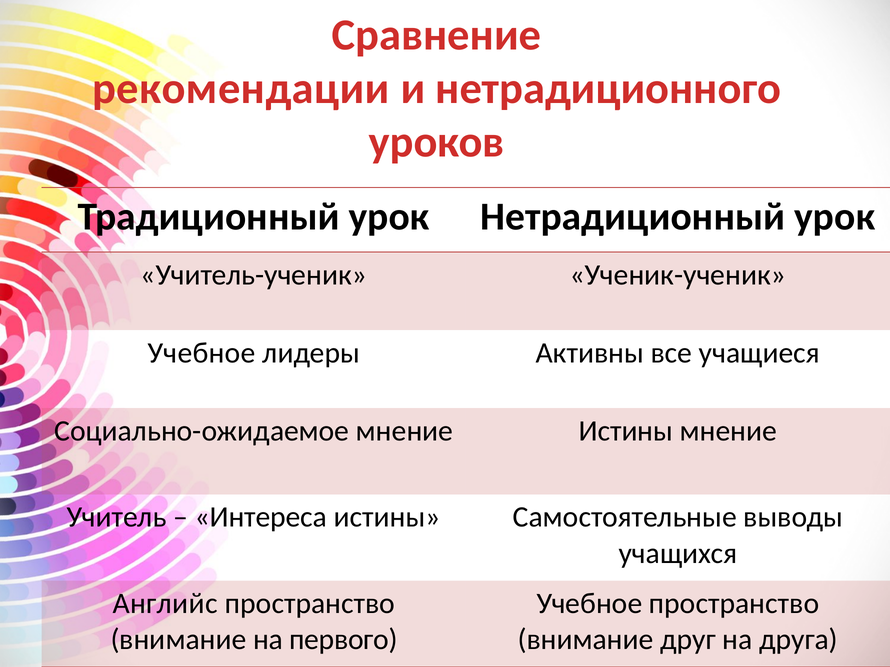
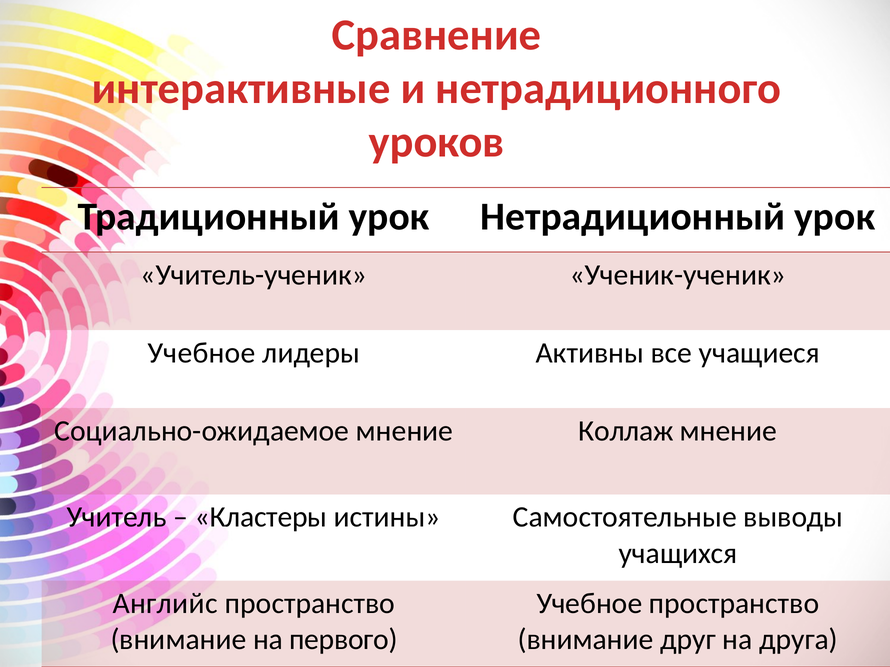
рекомендации: рекомендации -> интерактивные
мнение Истины: Истины -> Коллаж
Интереса: Интереса -> Кластеры
